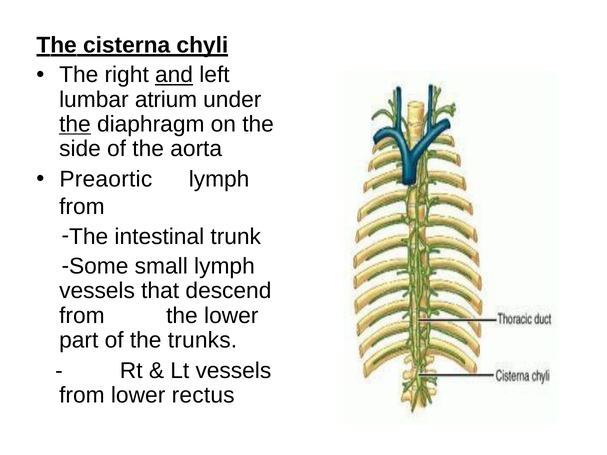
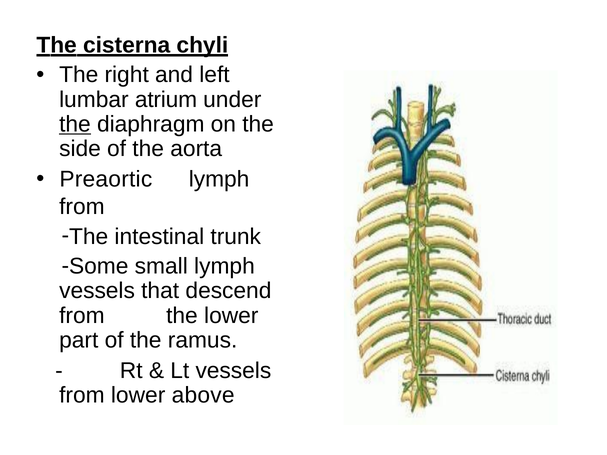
and underline: present -> none
trunks: trunks -> ramus
rectus: rectus -> above
